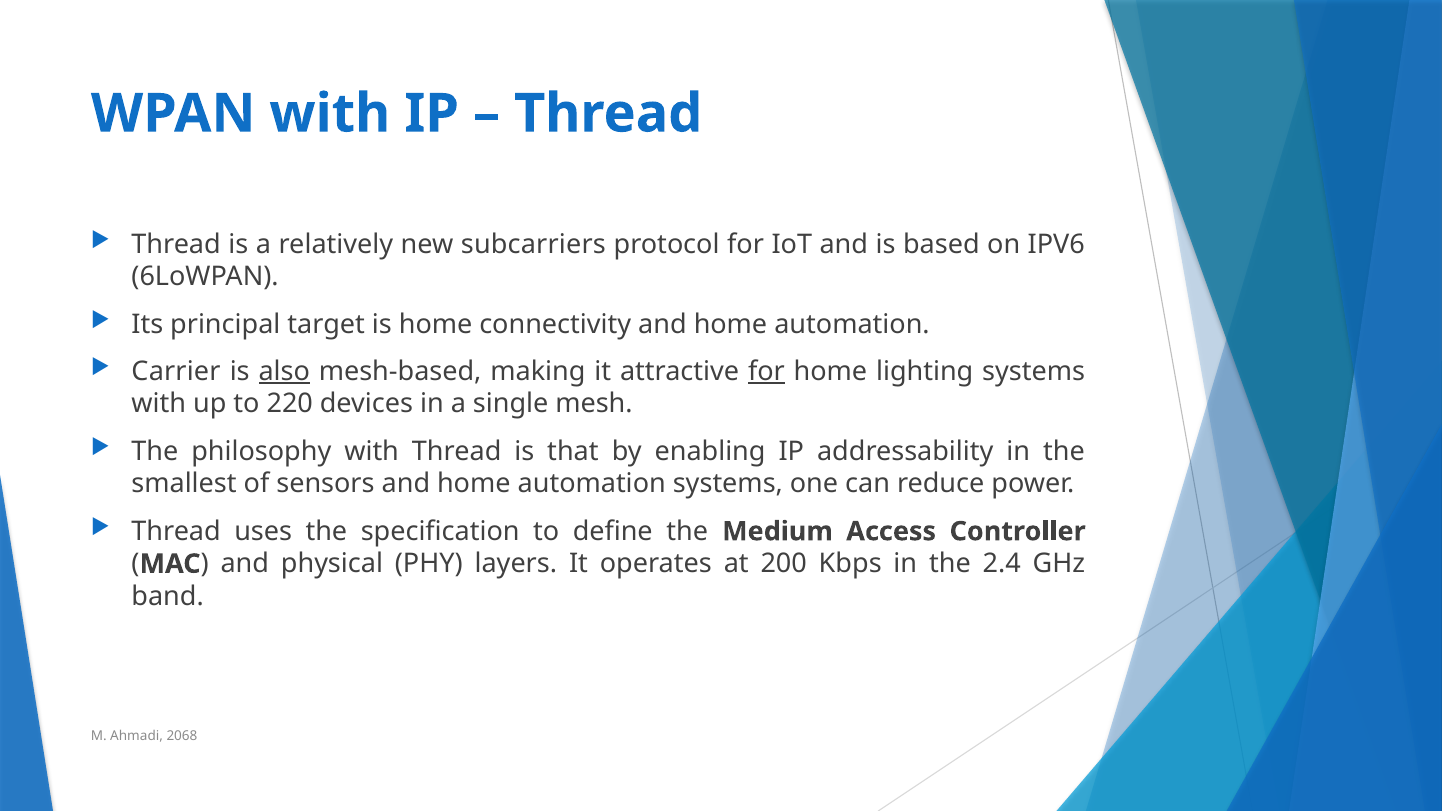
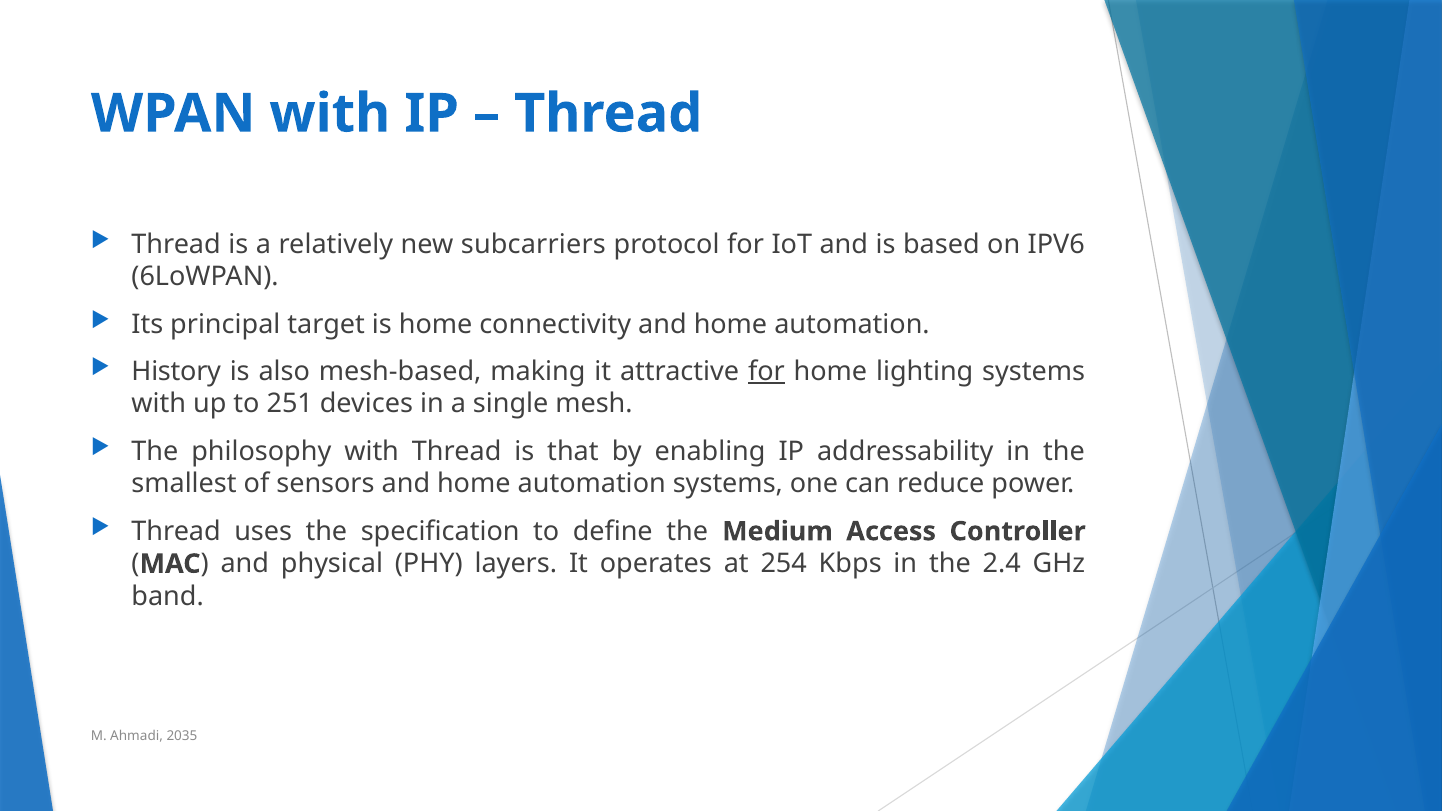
Carrier: Carrier -> History
also underline: present -> none
220: 220 -> 251
200: 200 -> 254
2068: 2068 -> 2035
